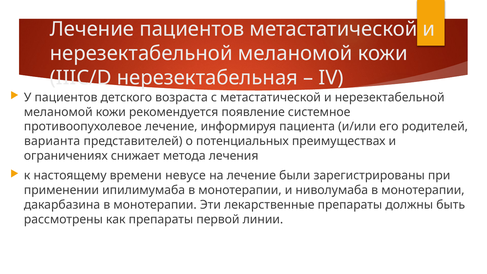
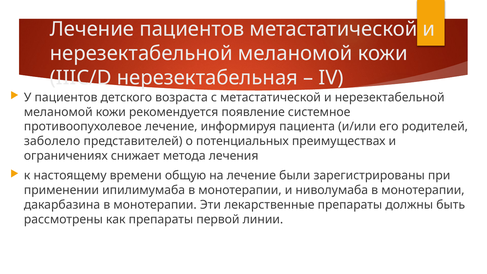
варианта: варианта -> заболело
невусе: невусе -> общую
